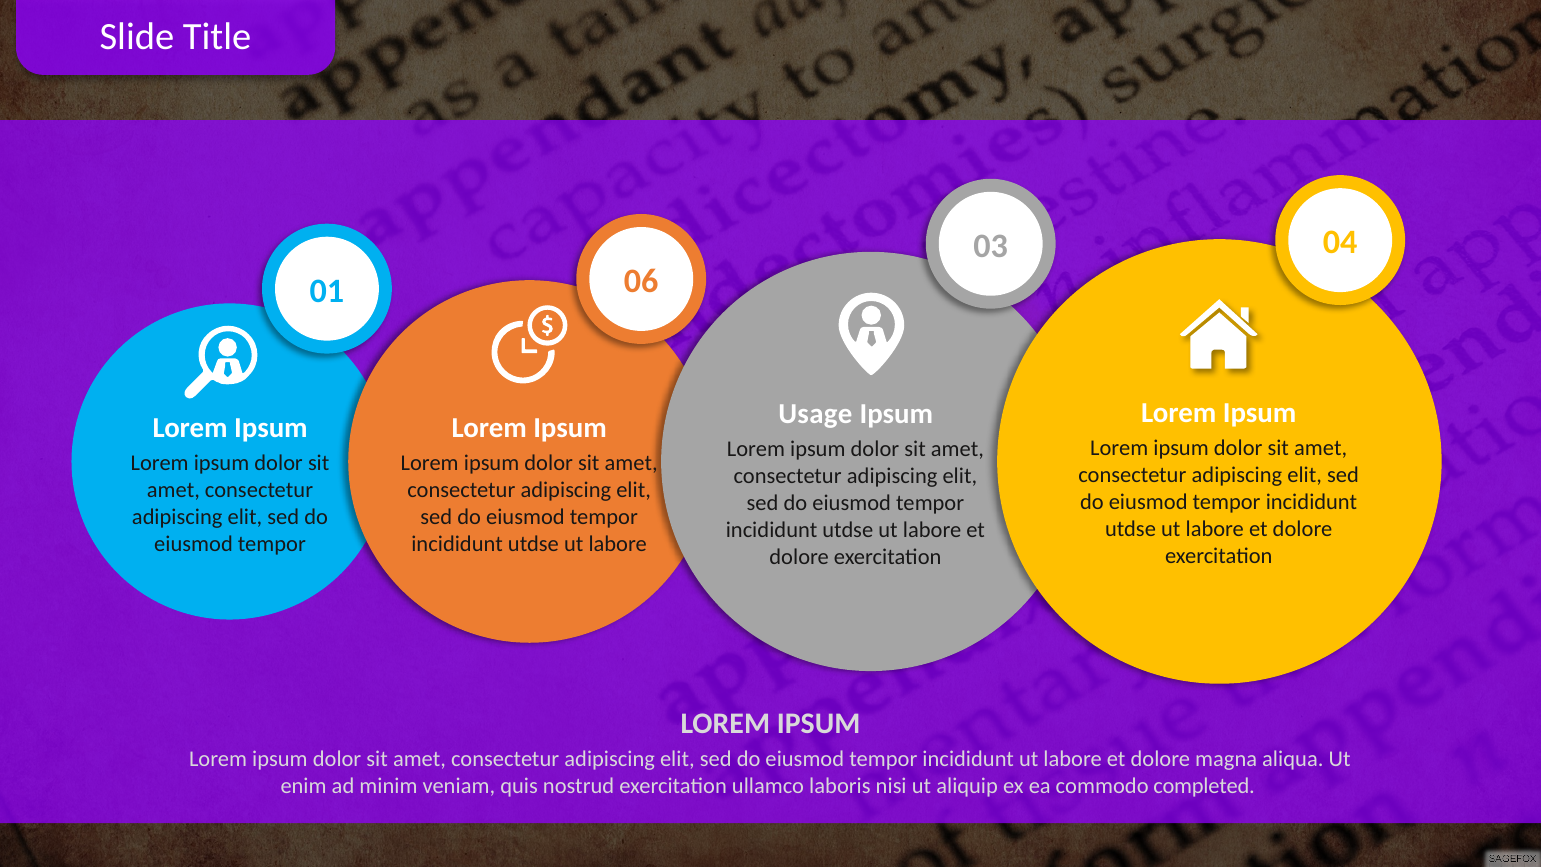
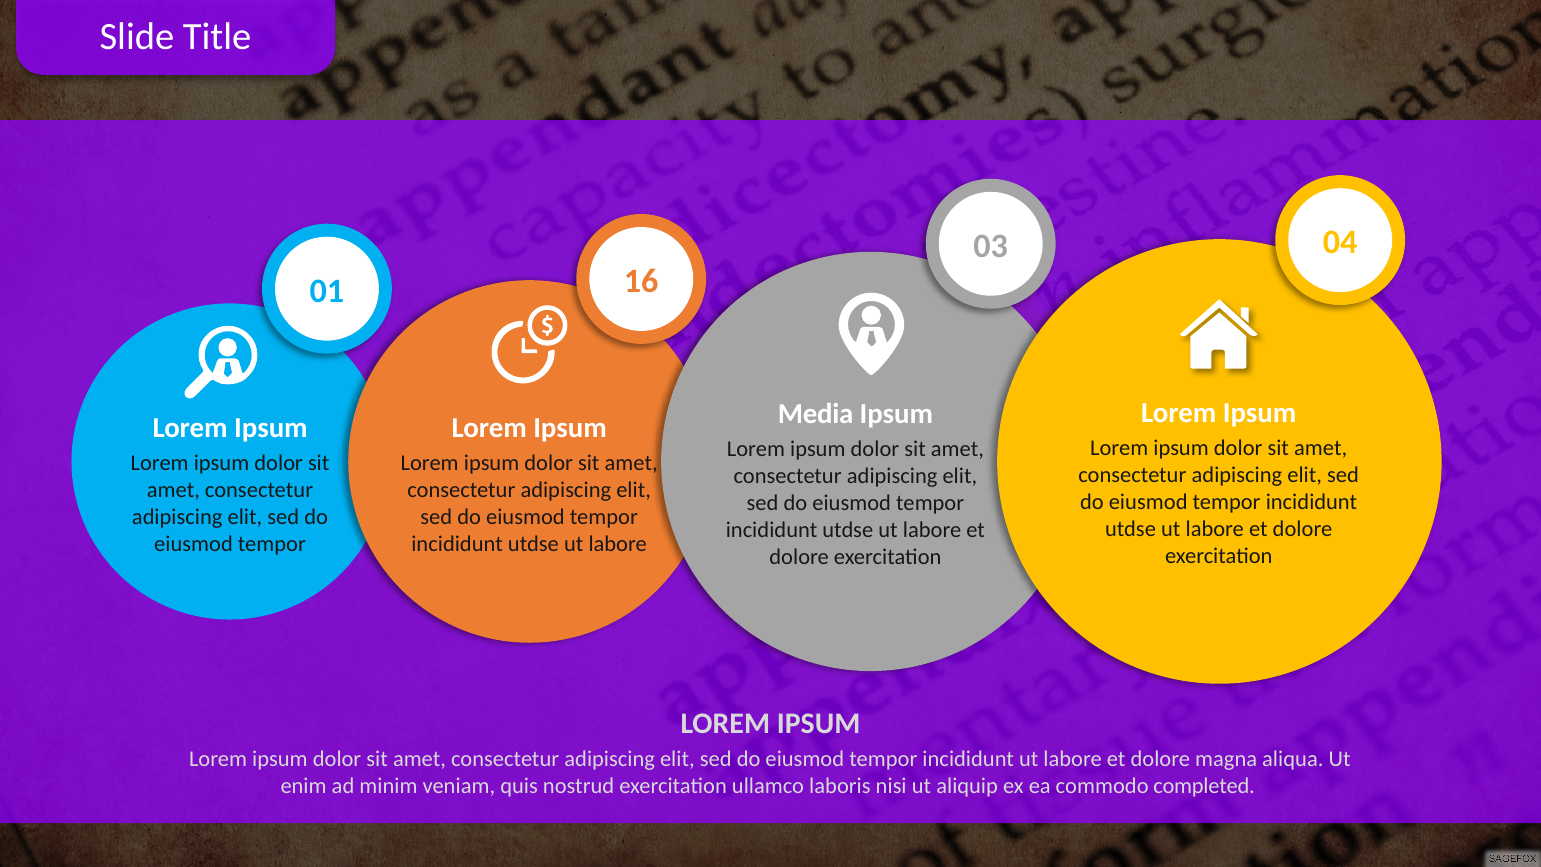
06: 06 -> 16
Usage: Usage -> Media
